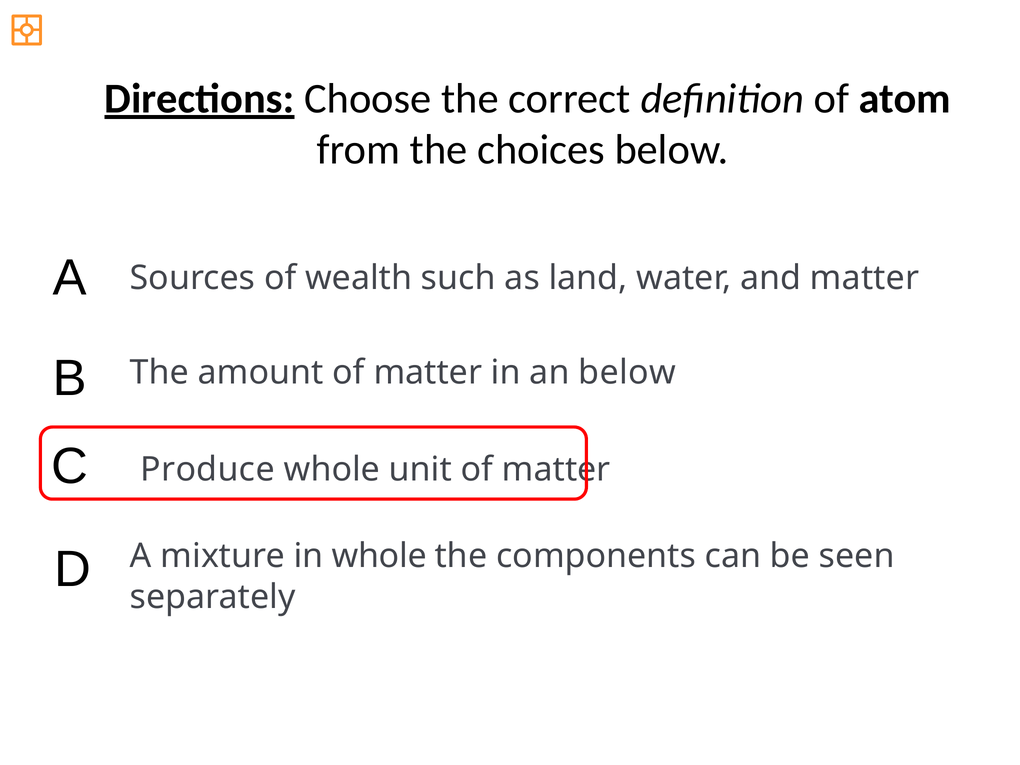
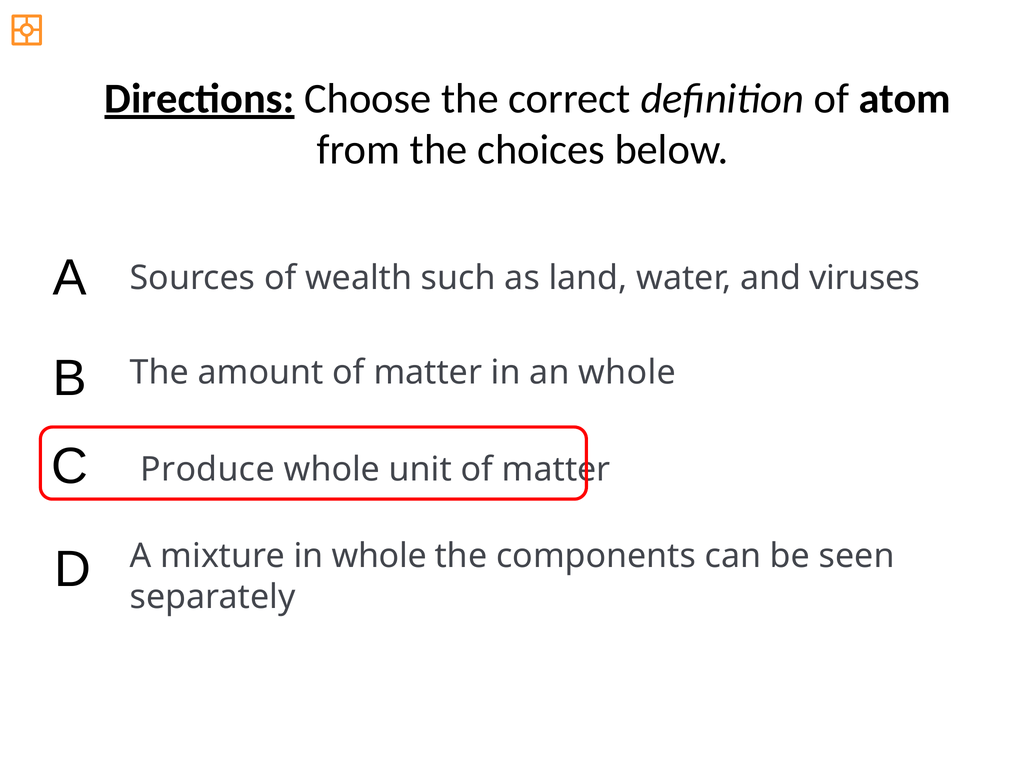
and matter: matter -> viruses
an below: below -> whole
